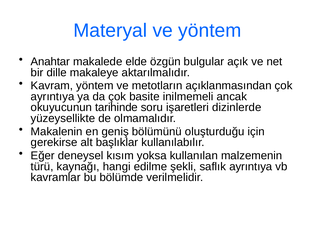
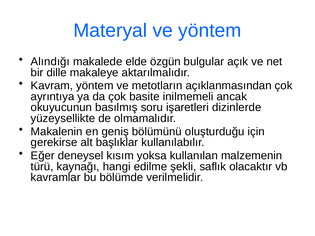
Anahtar: Anahtar -> Alındığı
tarihinde: tarihinde -> basılmış
saflık ayrıntıya: ayrıntıya -> olacaktır
